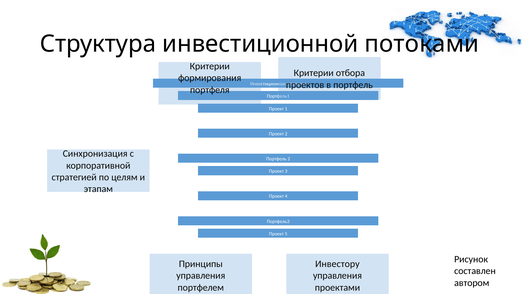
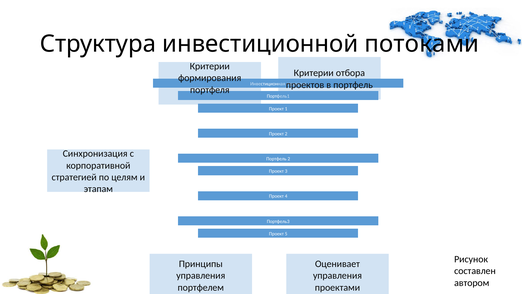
Инвестору: Инвестору -> Оценивает
